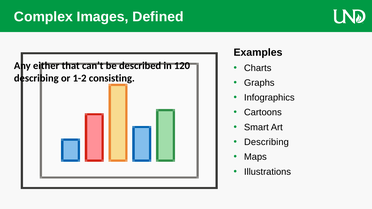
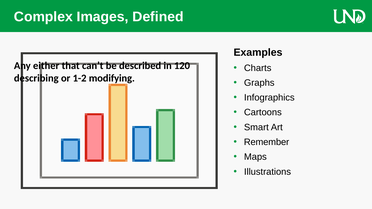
consisting: consisting -> modifying
Describing at (266, 142): Describing -> Remember
